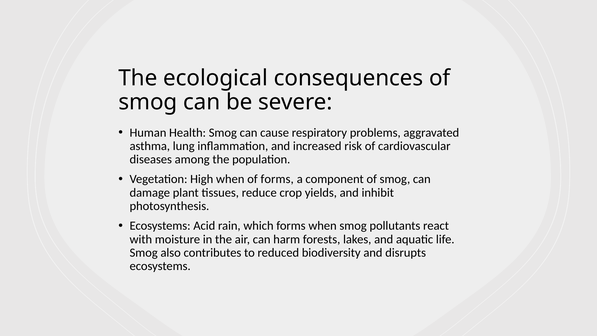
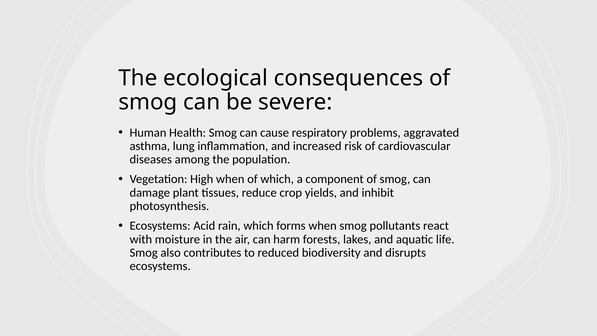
of forms: forms -> which
